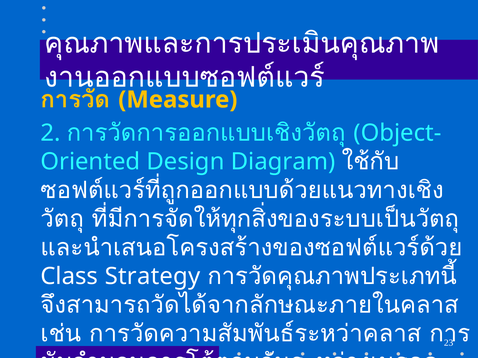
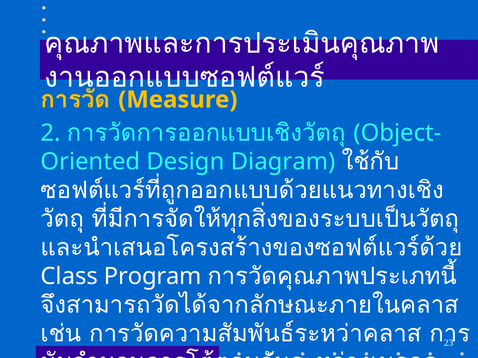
Strategy: Strategy -> Program
